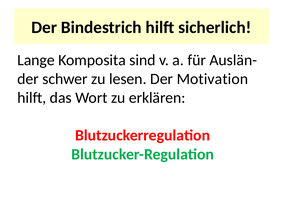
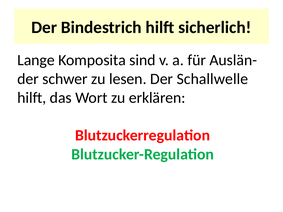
Motivation: Motivation -> Schallwelle
